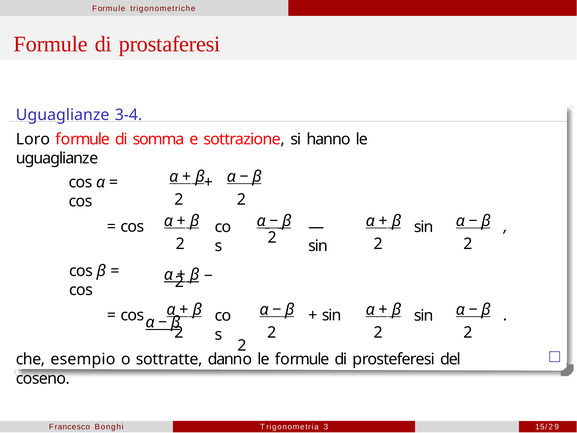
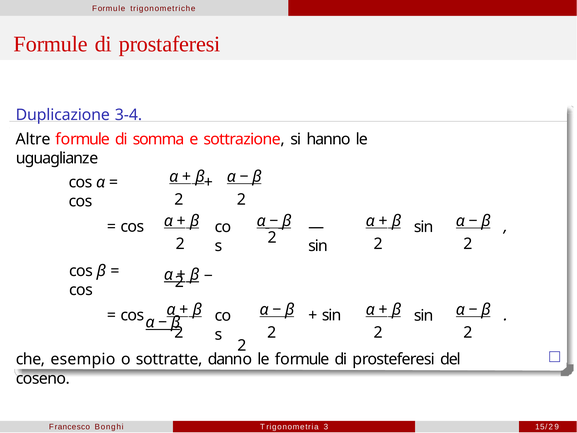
Uguaglianze at (63, 115): Uguaglianze -> Duplicazione
Loro: Loro -> Altre
